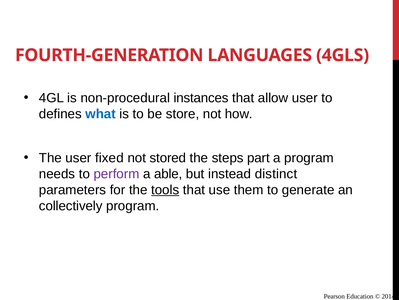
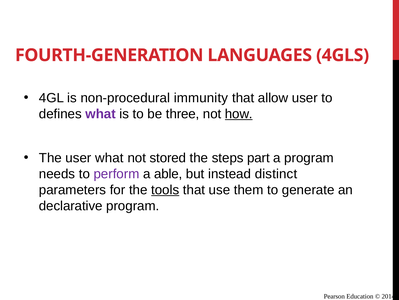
instances: instances -> immunity
what at (101, 114) colour: blue -> purple
store: store -> three
how underline: none -> present
user fixed: fixed -> what
collectively: collectively -> declarative
